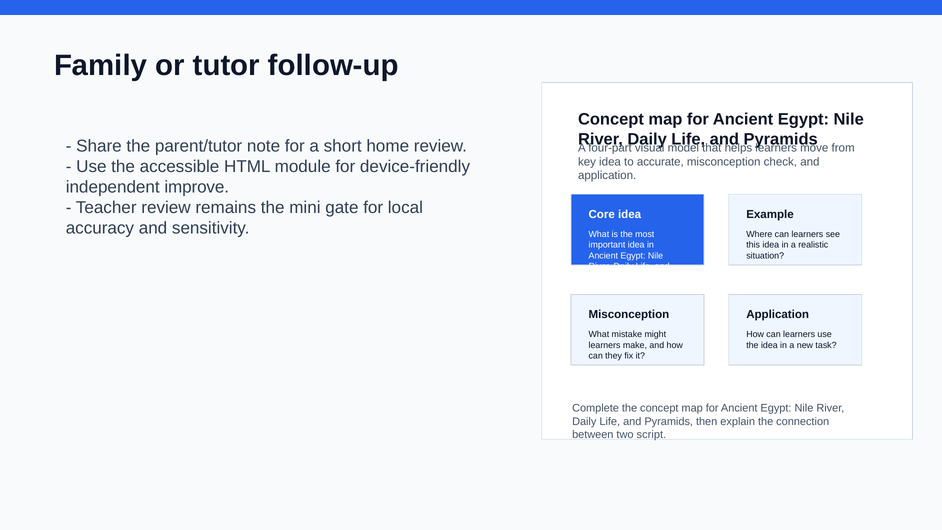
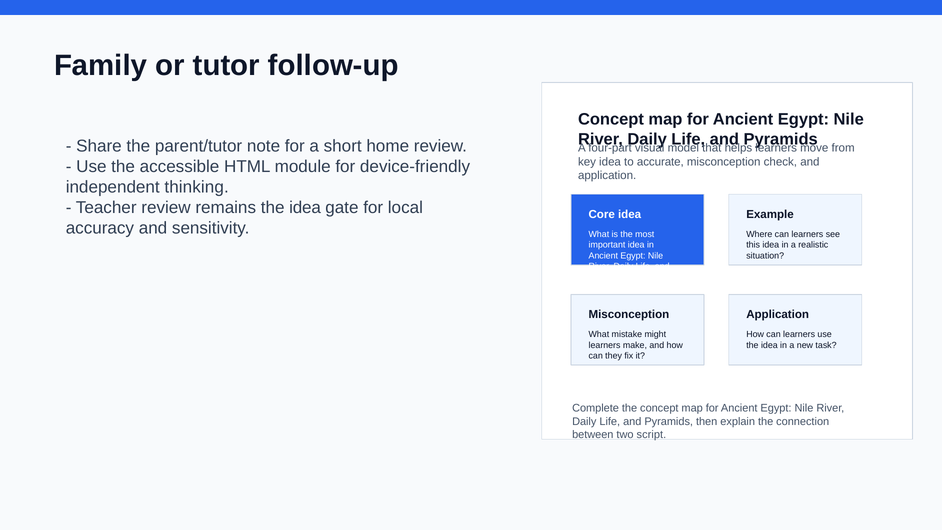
improve: improve -> thinking
remains the mini: mini -> idea
